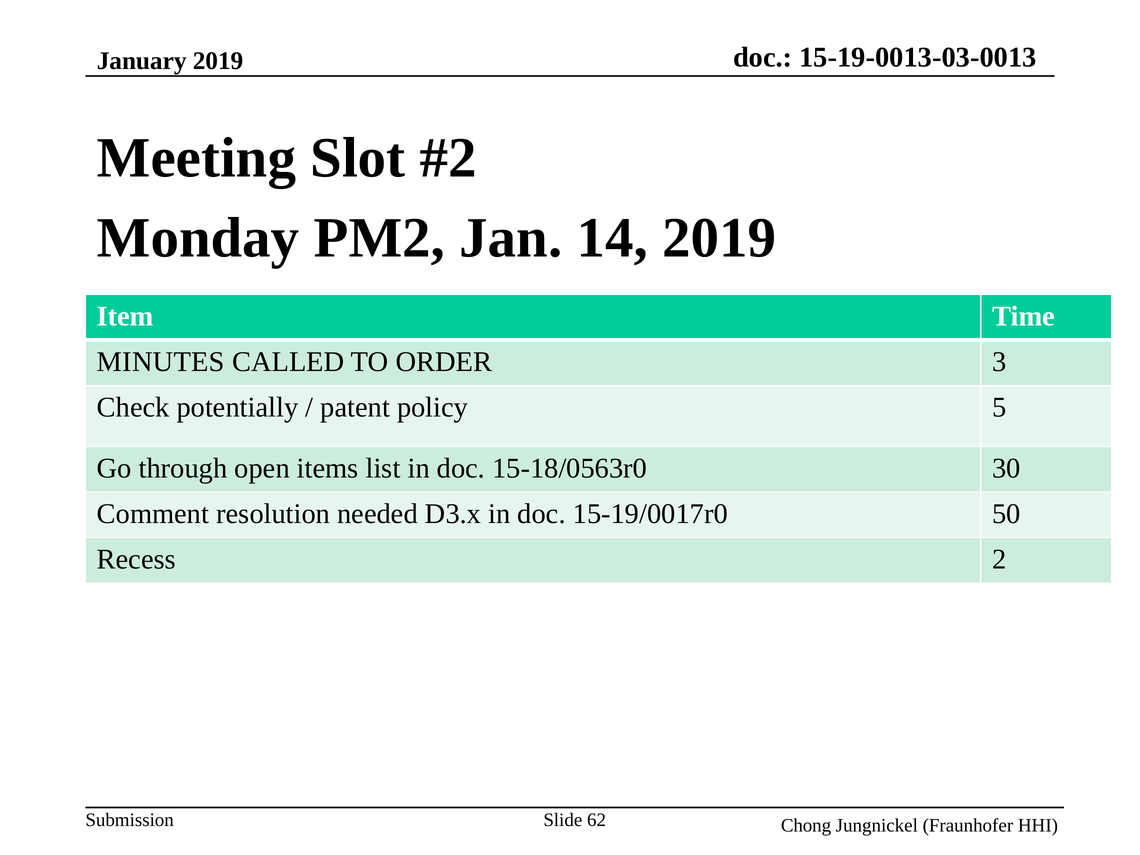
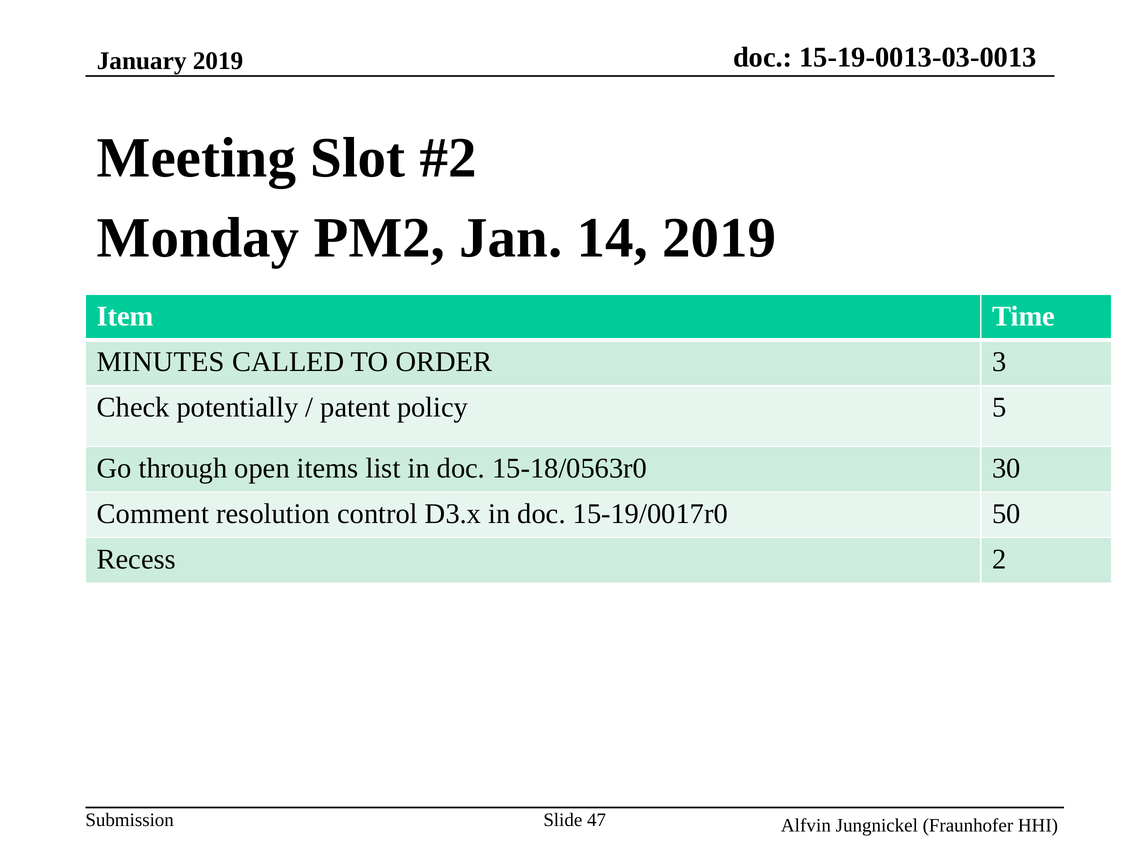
needed: needed -> control
62: 62 -> 47
Chong: Chong -> Alfvin
